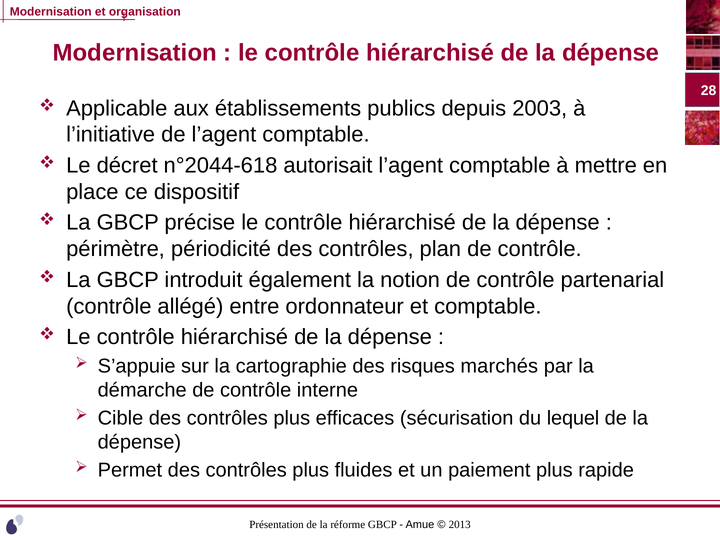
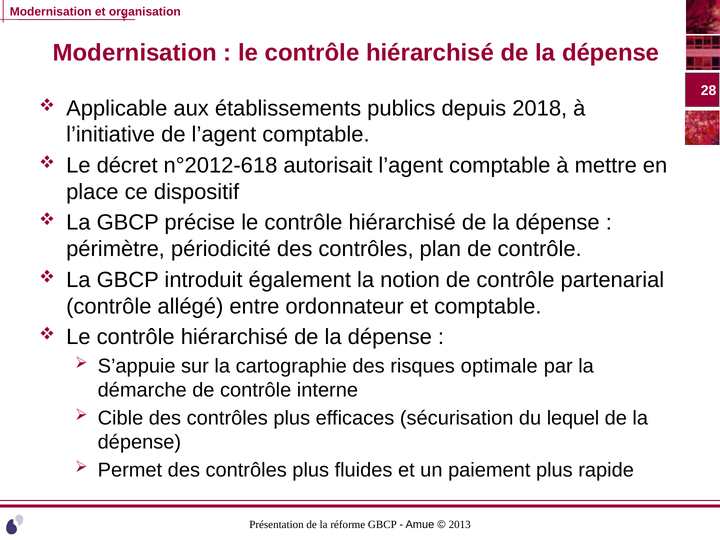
2003: 2003 -> 2018
n°2044-618: n°2044-618 -> n°2012-618
marchés: marchés -> optimale
